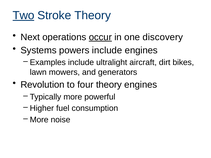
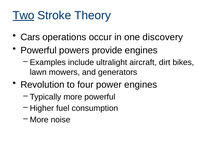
Next: Next -> Cars
occur underline: present -> none
Systems at (39, 50): Systems -> Powerful
powers include: include -> provide
four theory: theory -> power
